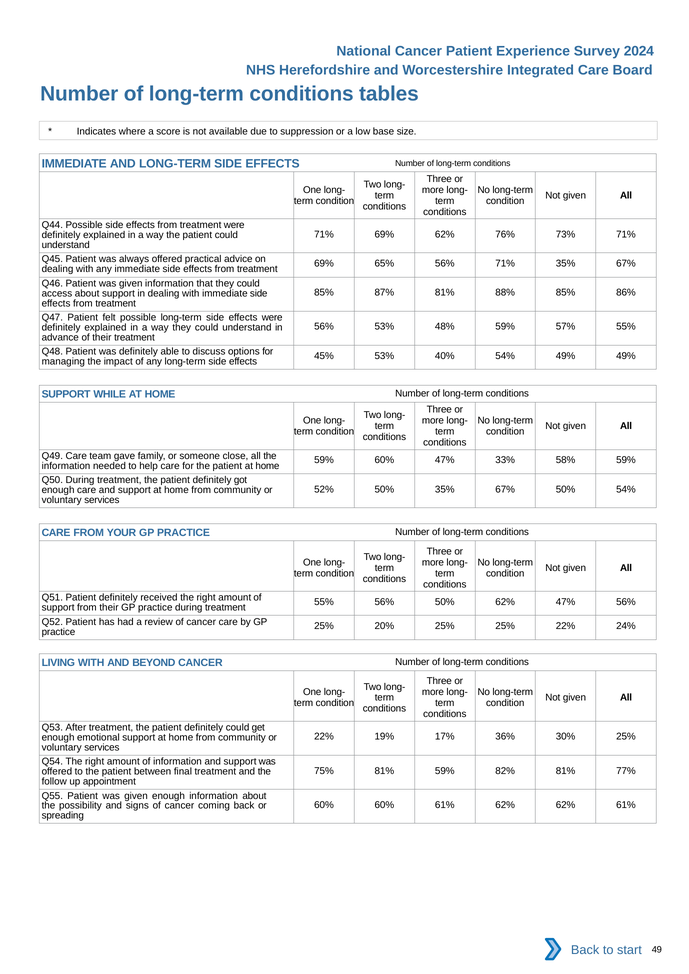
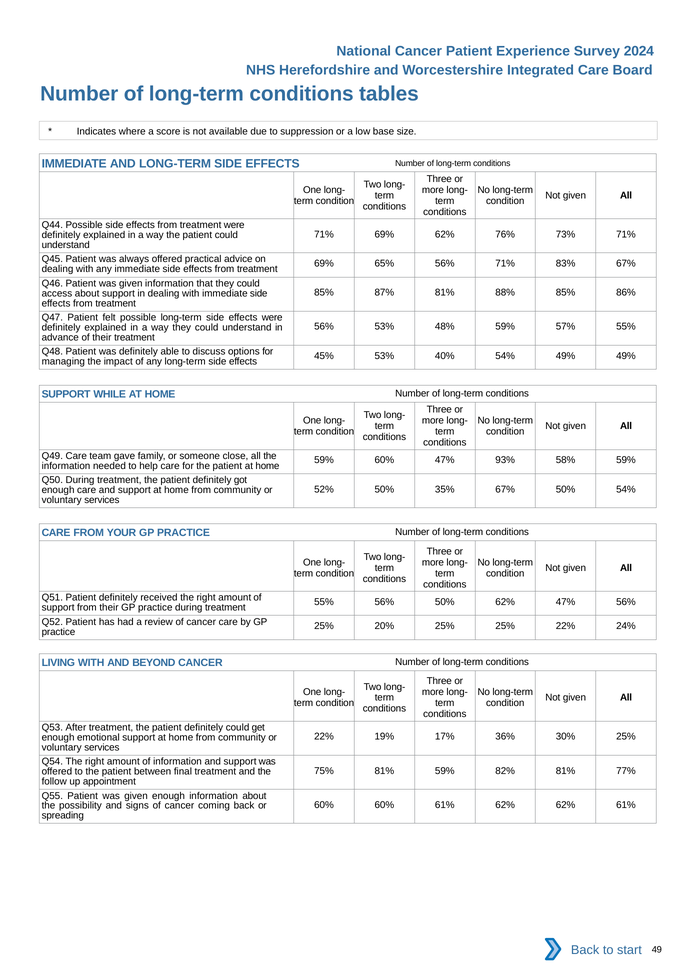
71% 35%: 35% -> 83%
33%: 33% -> 93%
